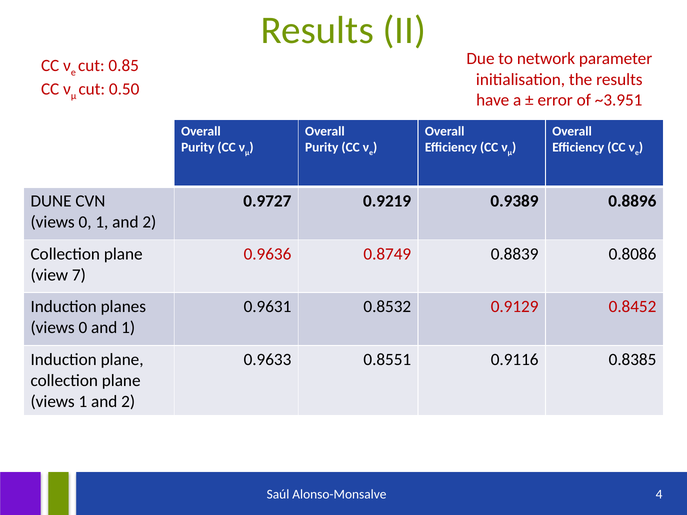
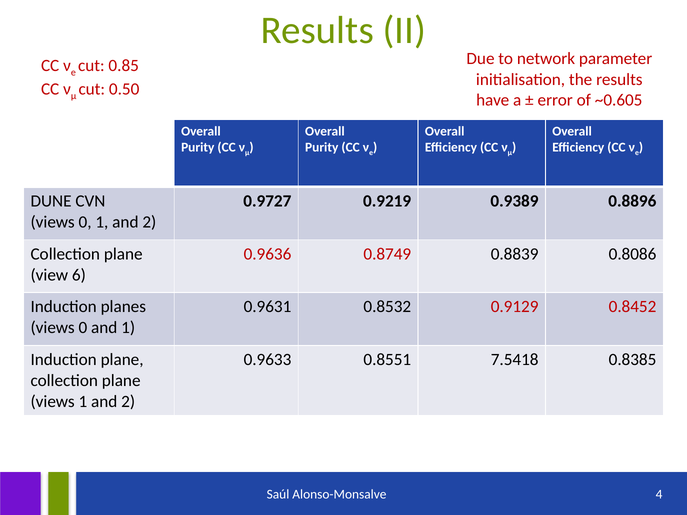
~3.951: ~3.951 -> ~0.605
7: 7 -> 6
0.9116: 0.9116 -> 7.5418
